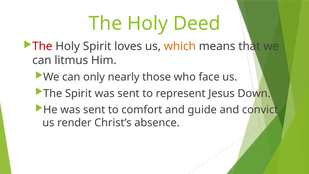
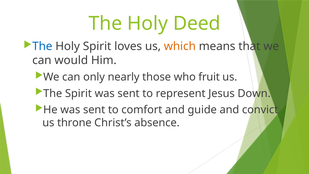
The at (42, 46) colour: red -> blue
litmus: litmus -> would
face: face -> fruit
render: render -> throne
